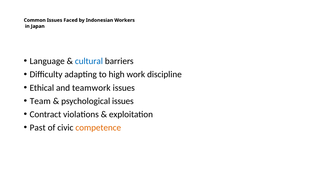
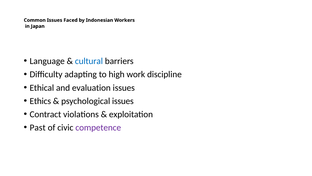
teamwork: teamwork -> evaluation
Team: Team -> Ethics
competence colour: orange -> purple
